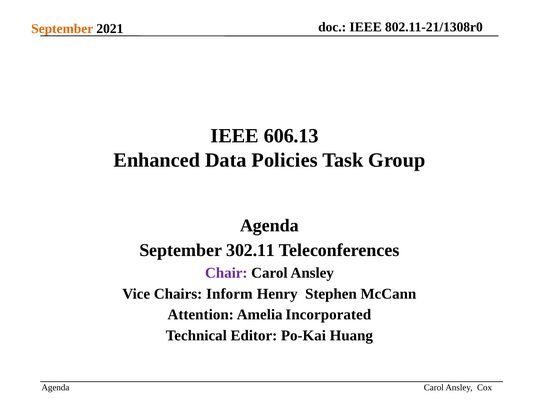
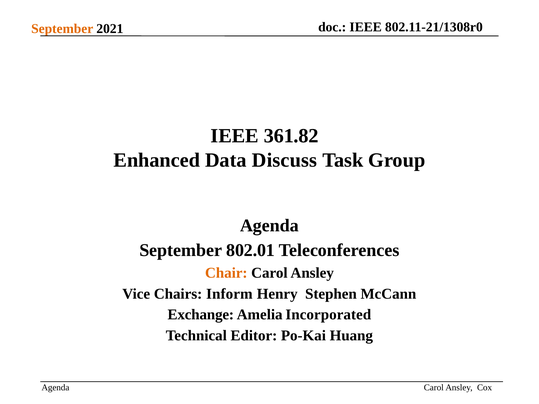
606.13: 606.13 -> 361.82
Policies: Policies -> Discuss
302.11: 302.11 -> 802.01
Chair colour: purple -> orange
Attention: Attention -> Exchange
